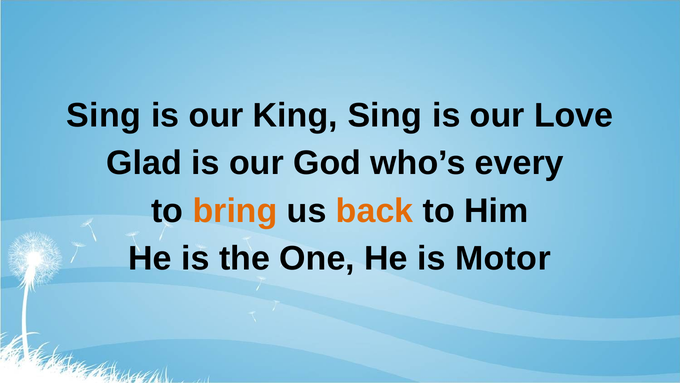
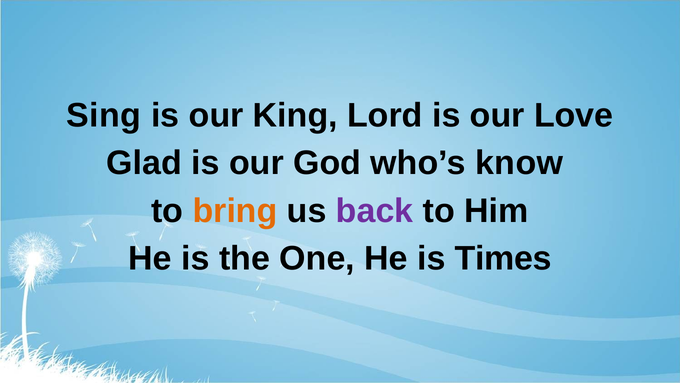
King Sing: Sing -> Lord
every: every -> know
back colour: orange -> purple
Motor: Motor -> Times
